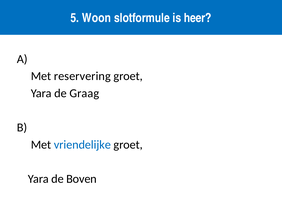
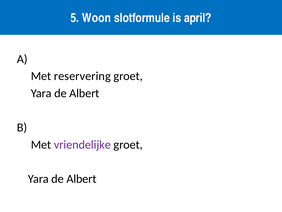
heer: heer -> april
Graag at (84, 93): Graag -> Albert
vriendelijke colour: blue -> purple
Boven at (82, 179): Boven -> Albert
